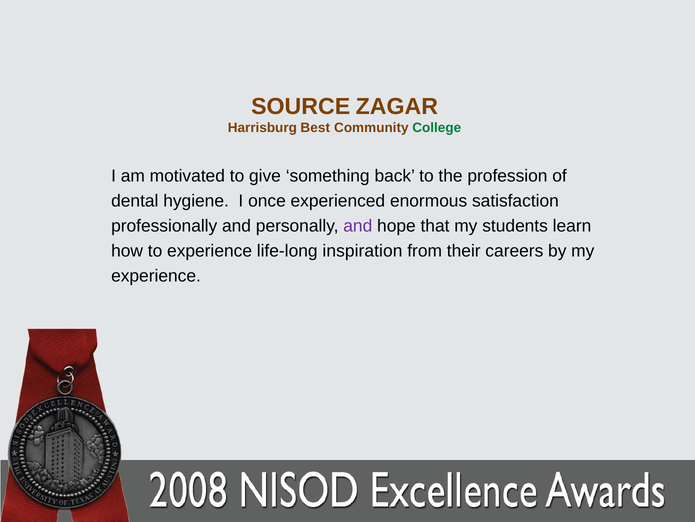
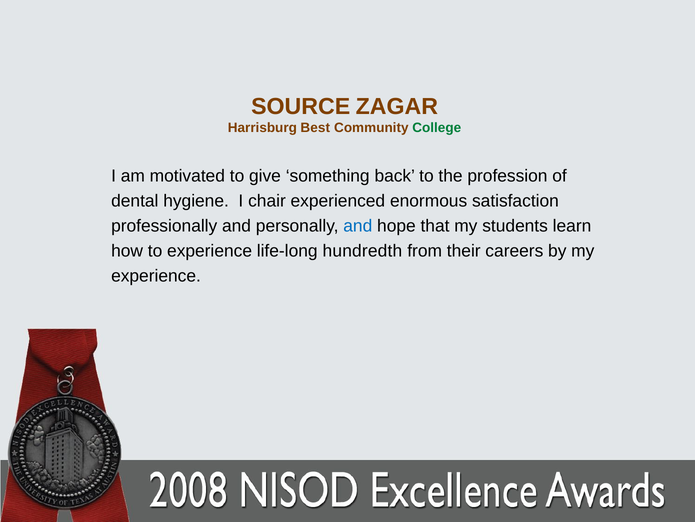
once: once -> chair
and at (358, 226) colour: purple -> blue
inspiration: inspiration -> hundredth
